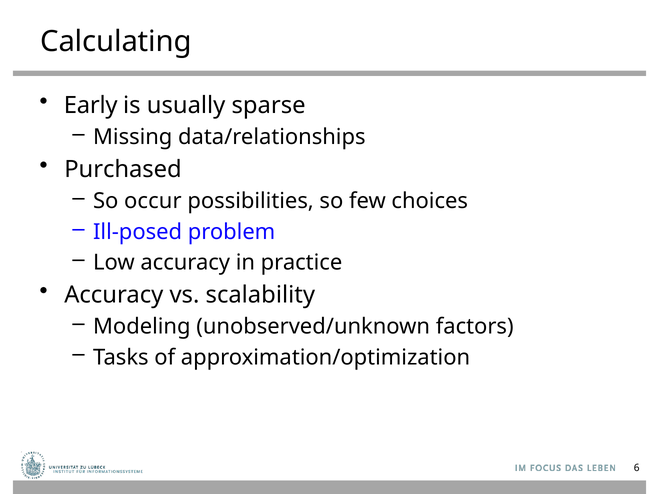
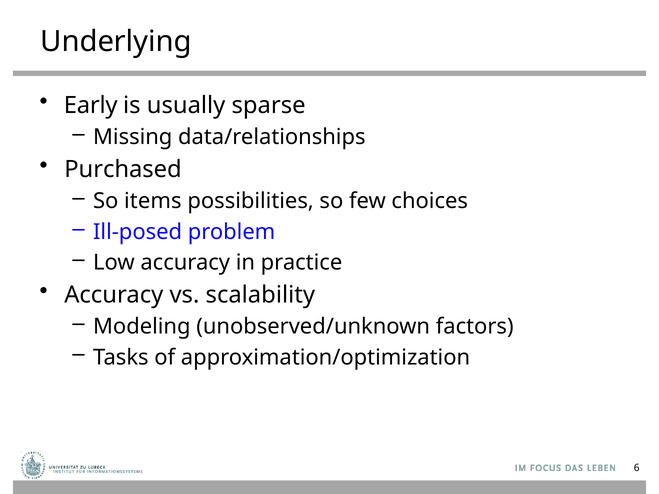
Calculating: Calculating -> Underlying
occur: occur -> items
